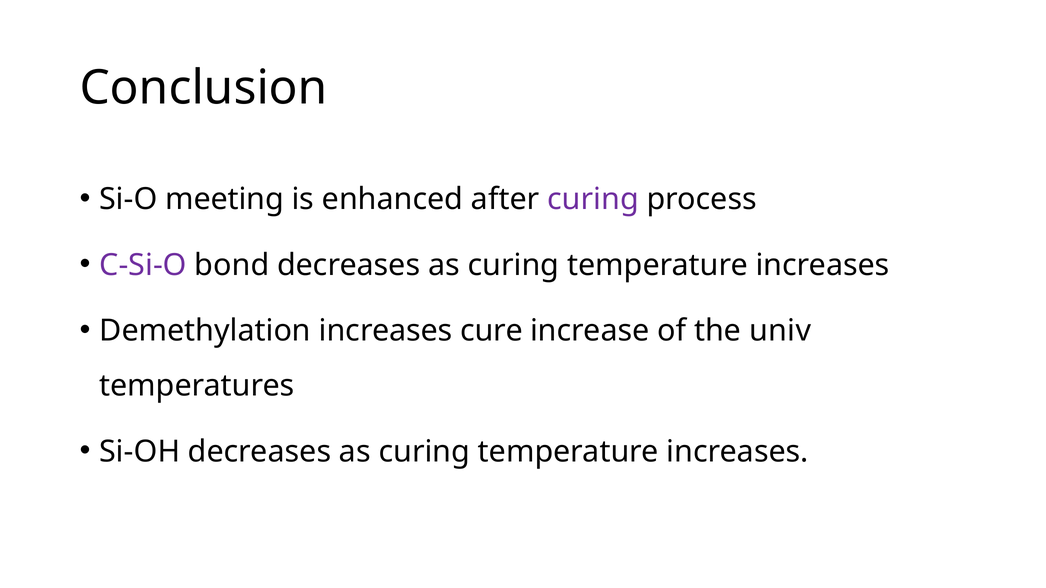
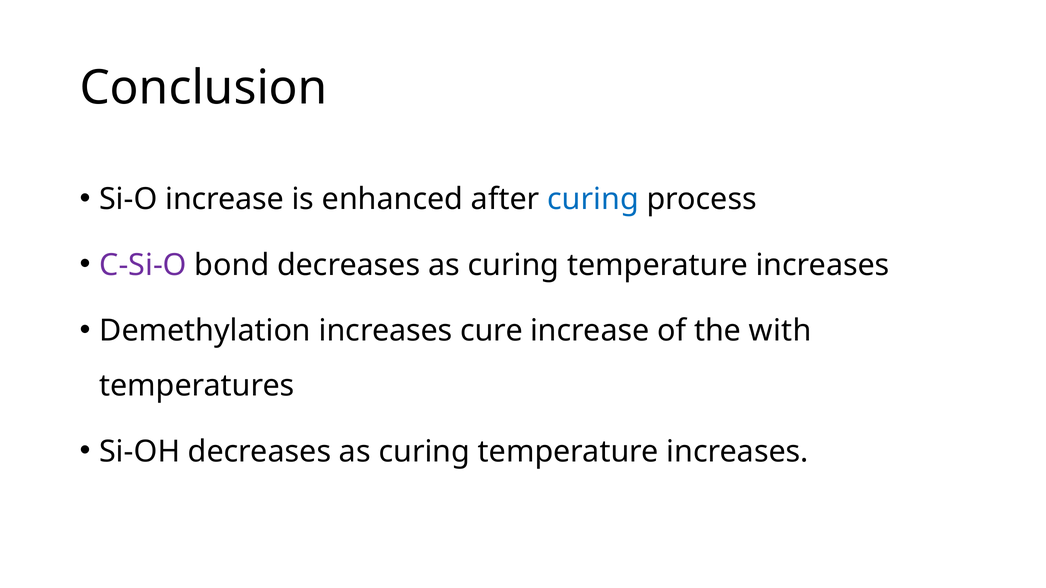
Si-O meeting: meeting -> increase
curing at (593, 199) colour: purple -> blue
univ: univ -> with
